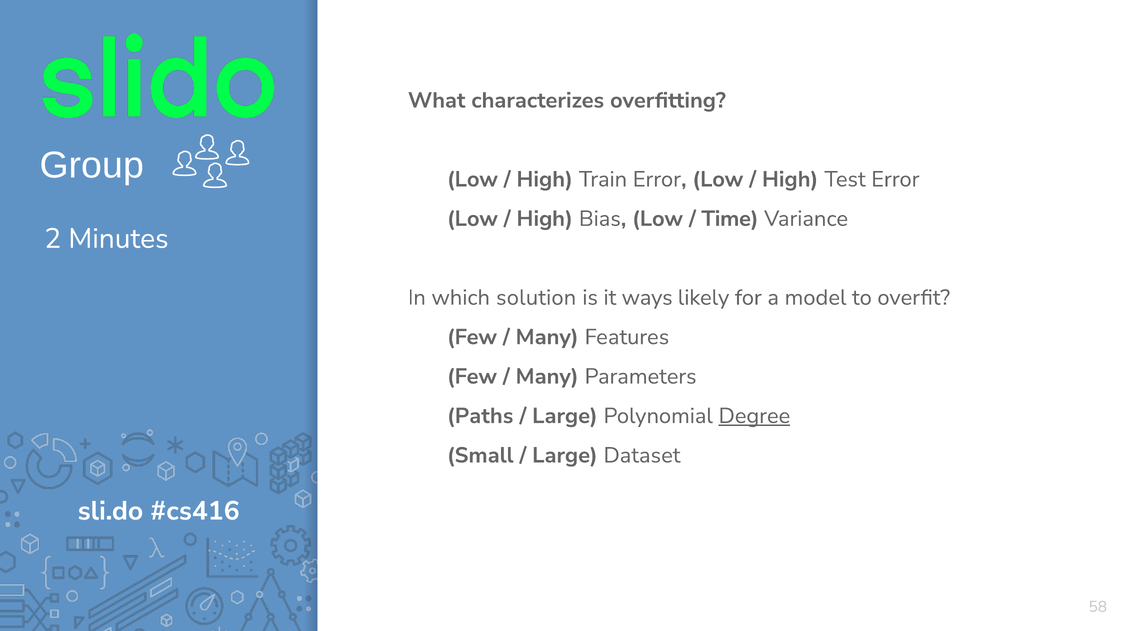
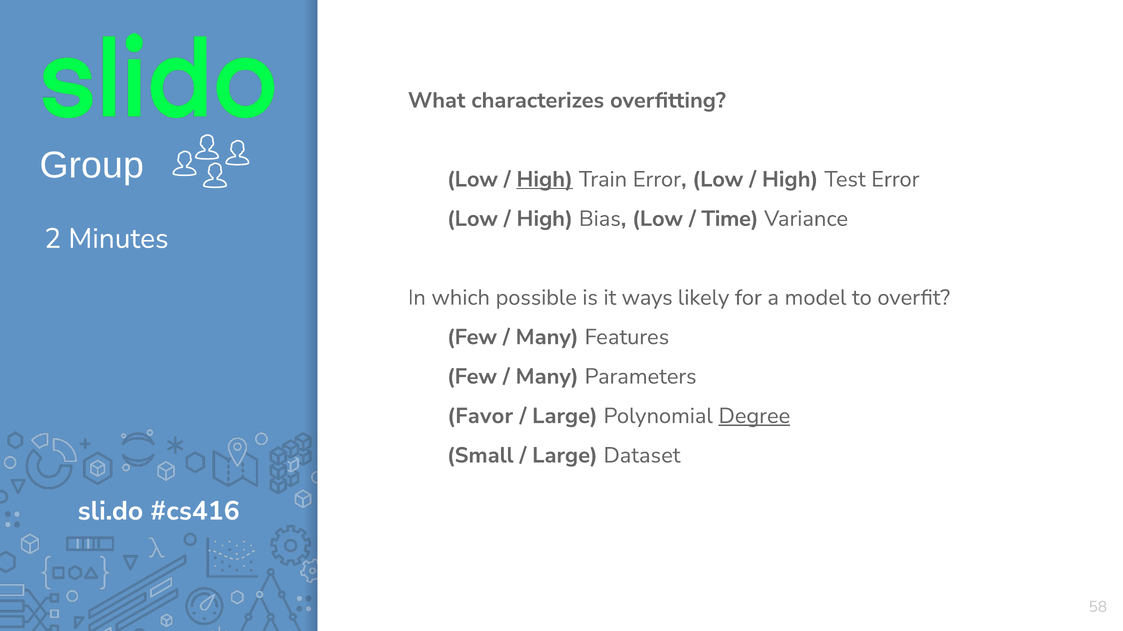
High at (545, 179) underline: none -> present
solution: solution -> possible
Paths: Paths -> Favor
